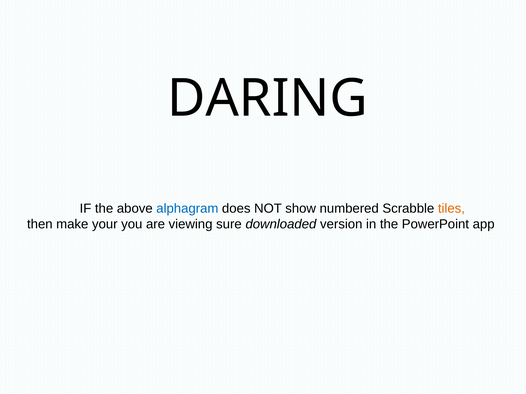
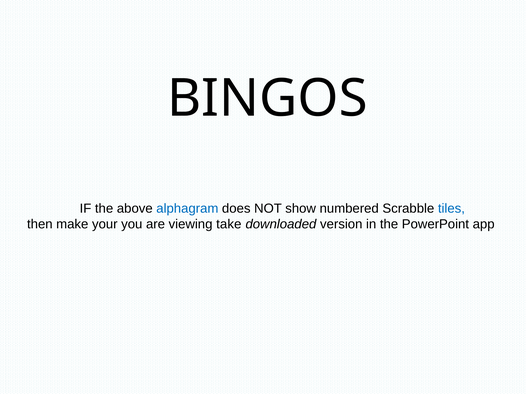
DARING: DARING -> BINGOS
tiles colour: orange -> blue
sure: sure -> take
